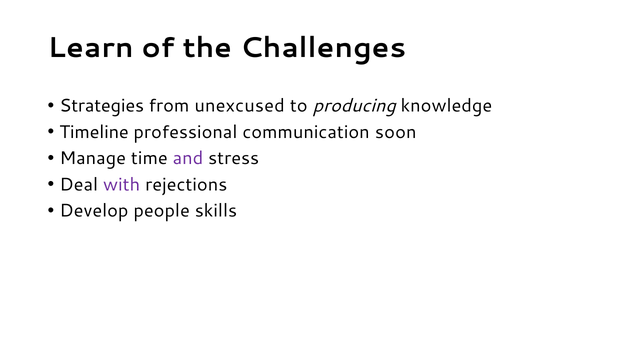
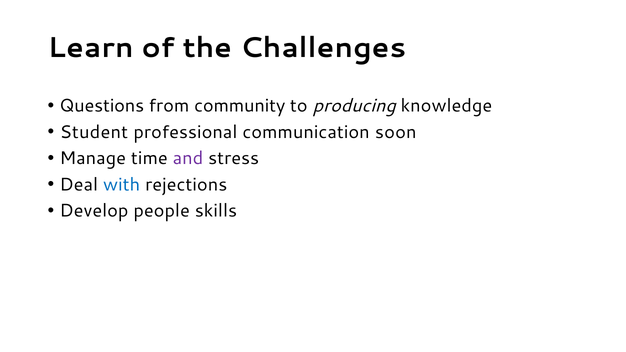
Strategies: Strategies -> Questions
unexcused: unexcused -> community
Timeline: Timeline -> Student
with colour: purple -> blue
